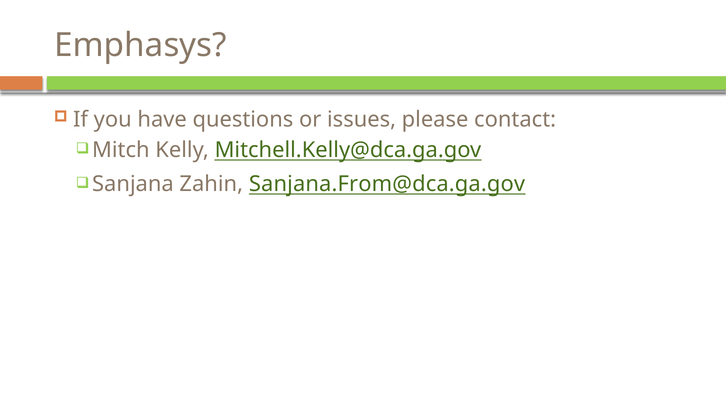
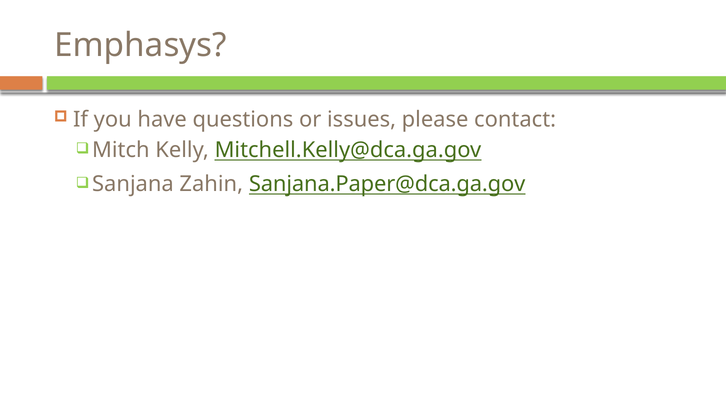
Sanjana.From@dca.ga.gov: Sanjana.From@dca.ga.gov -> Sanjana.Paper@dca.ga.gov
